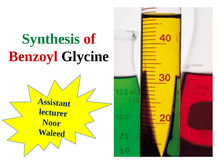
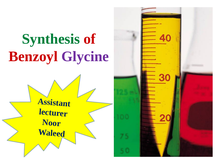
Glycine colour: black -> purple
